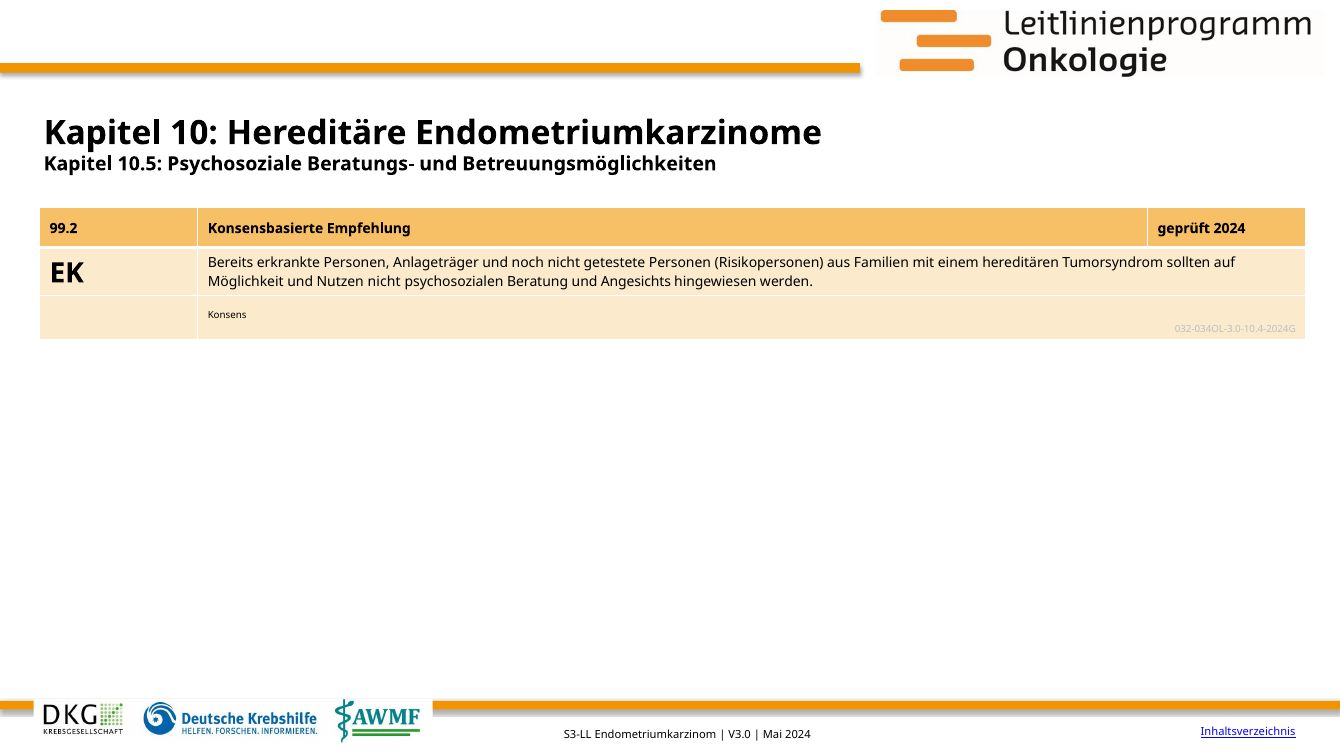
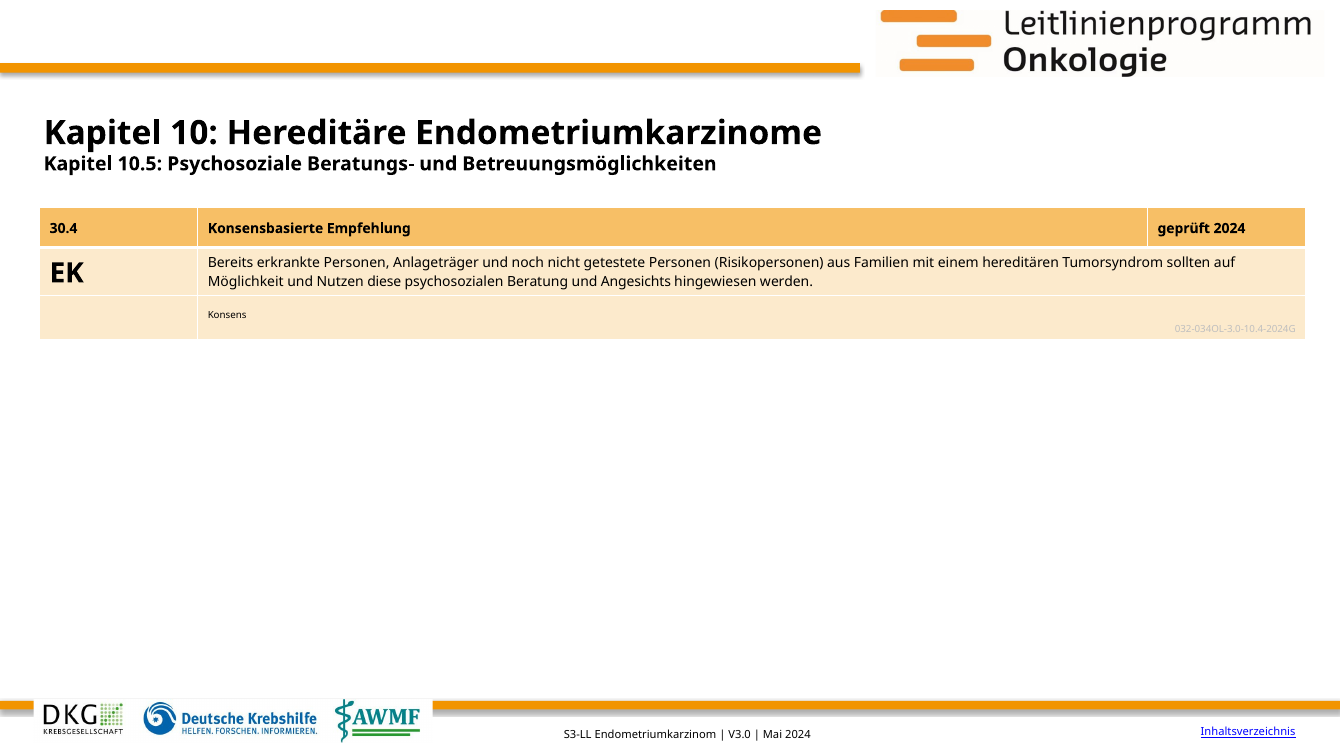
99.2: 99.2 -> 30.4
Nutzen nicht: nicht -> diese
